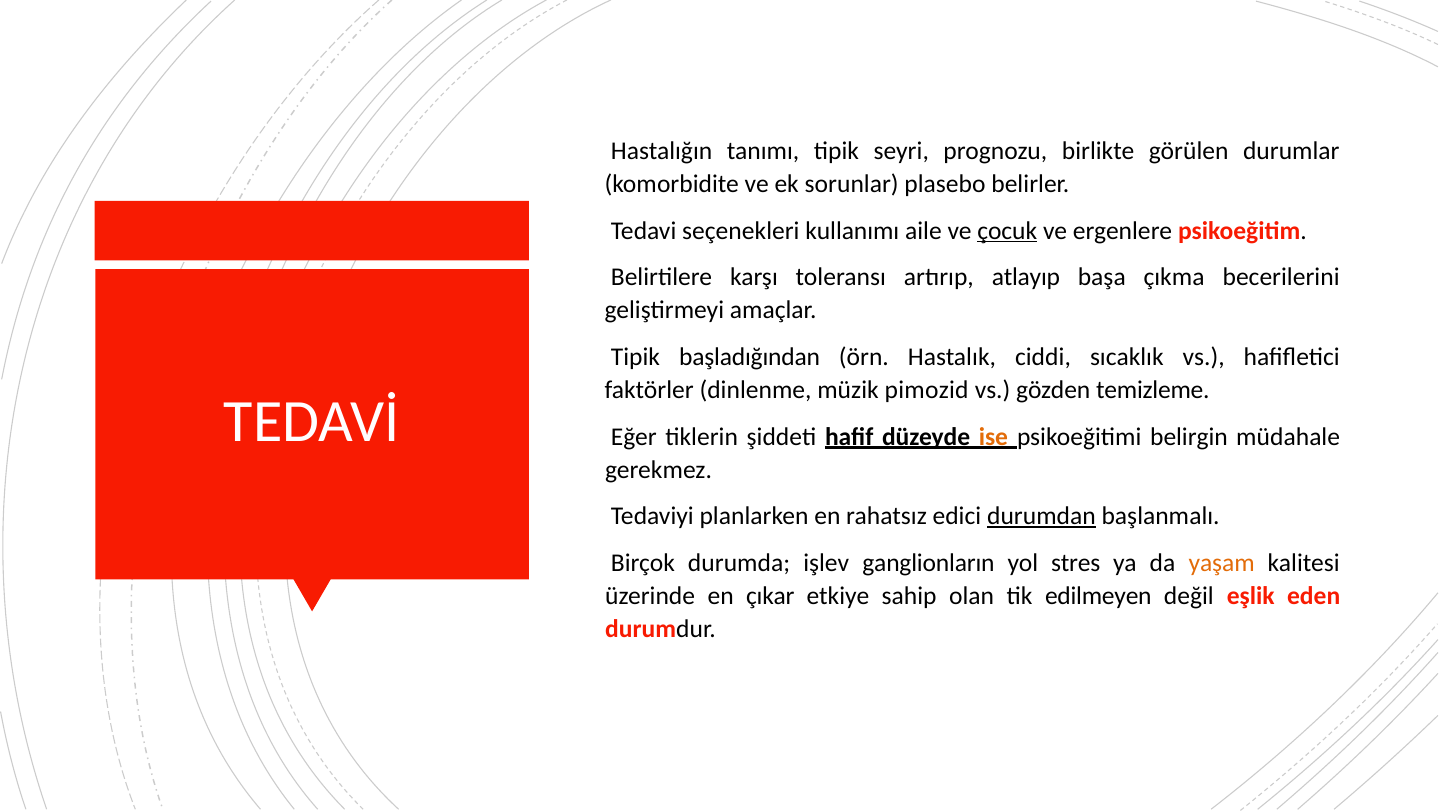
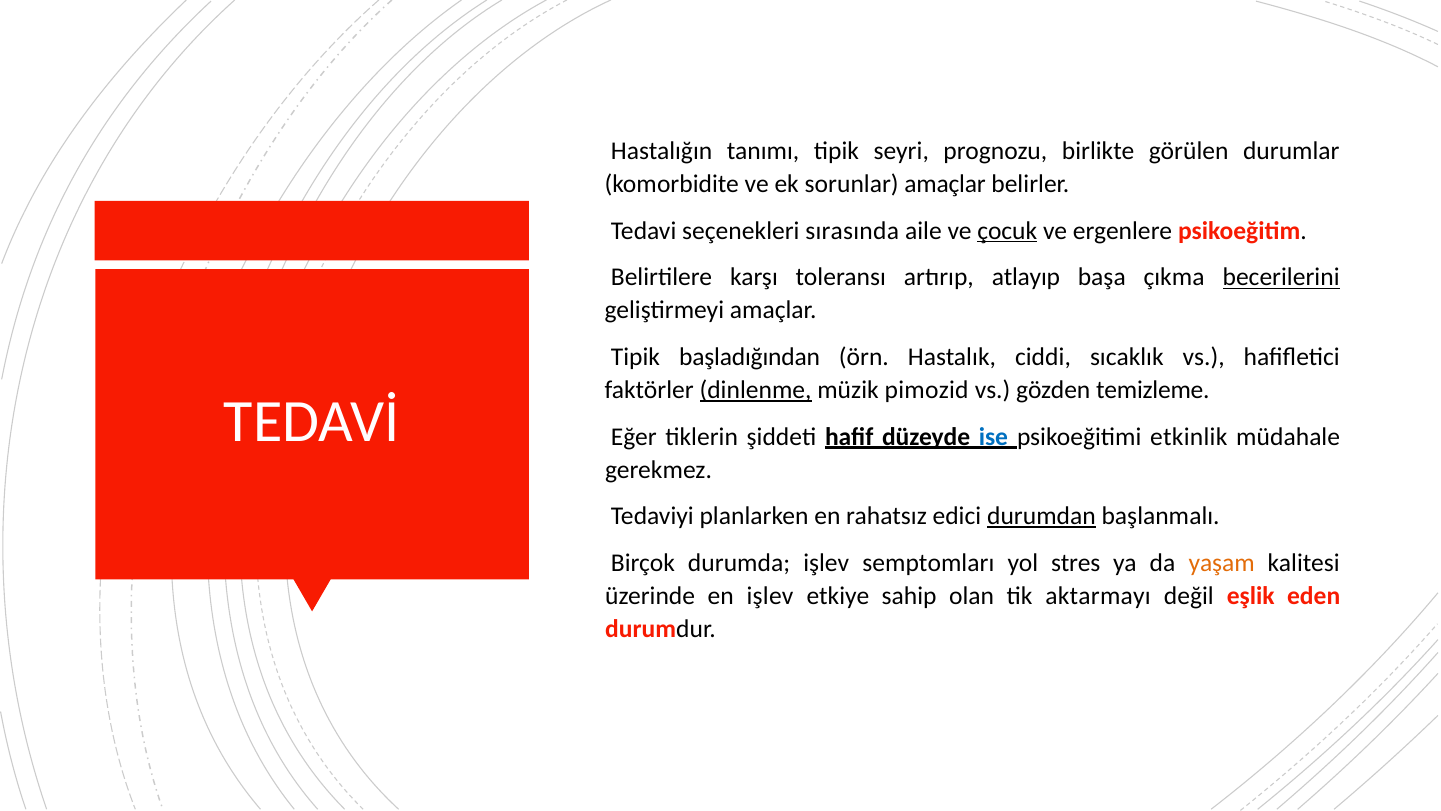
sorunlar plasebo: plasebo -> amaçlar
kullanımı: kullanımı -> sırasında
becerilerini underline: none -> present
dinlenme underline: none -> present
ise colour: orange -> blue
belirgin: belirgin -> etkinlik
ganglionların: ganglionların -> semptomları
en çıkar: çıkar -> işlev
edilmeyen: edilmeyen -> aktarmayı
